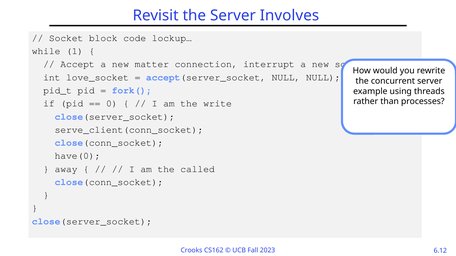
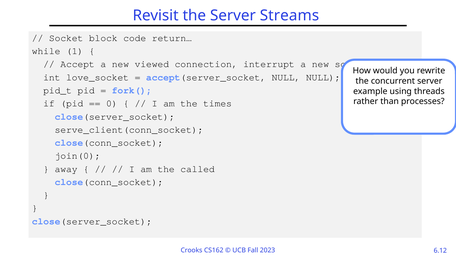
Involves: Involves -> Streams
lockup…: lockup… -> return…
matter: matter -> viewed
write: write -> times
have(0: have(0 -> join(0
